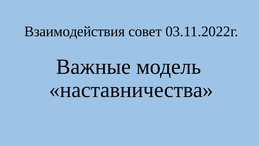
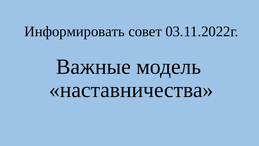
Взаимодействия: Взаимодействия -> Информировать
